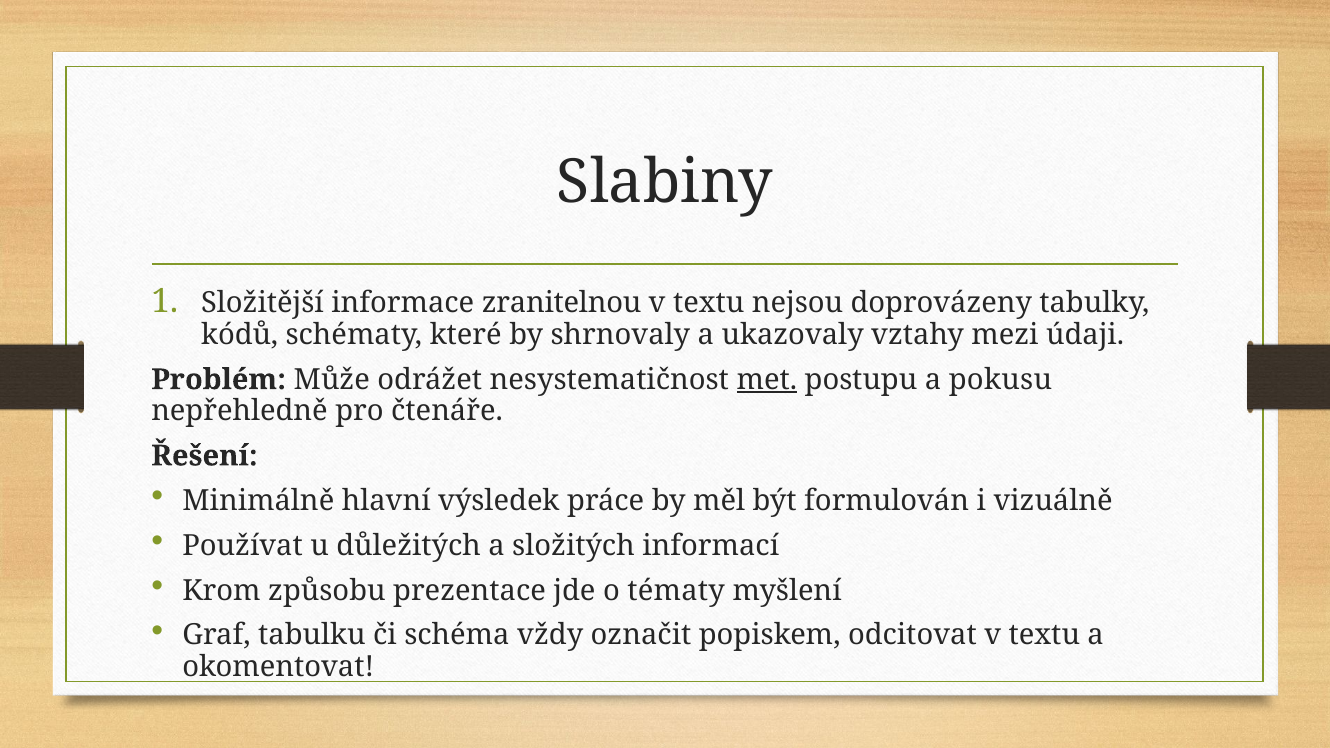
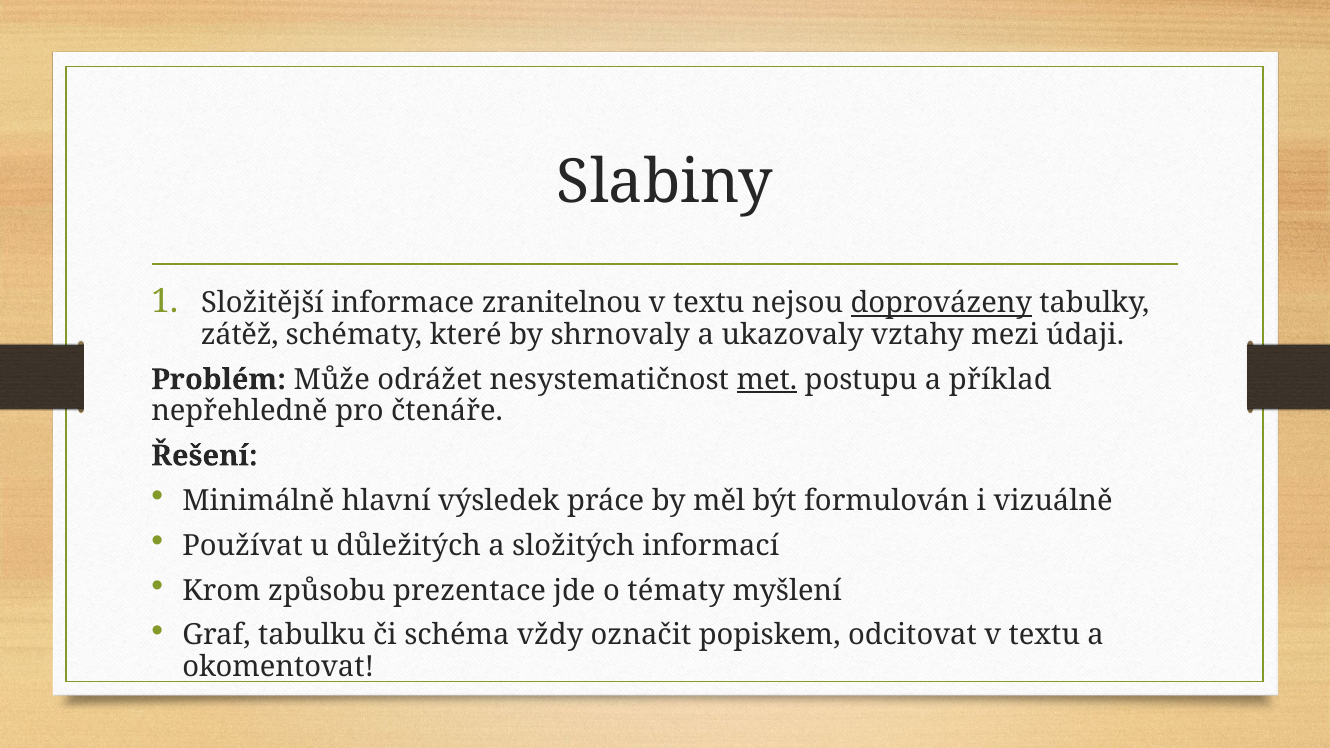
doprovázeny underline: none -> present
kódů: kódů -> zátěž
pokusu: pokusu -> příklad
